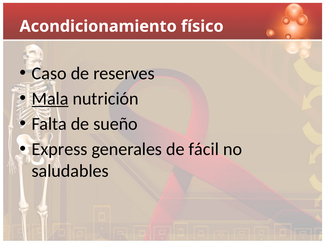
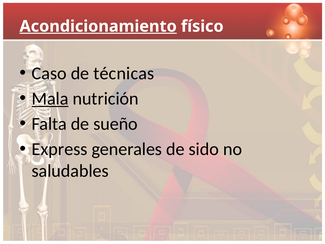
Acondicionamiento underline: none -> present
reserves: reserves -> técnicas
fácil: fácil -> sido
